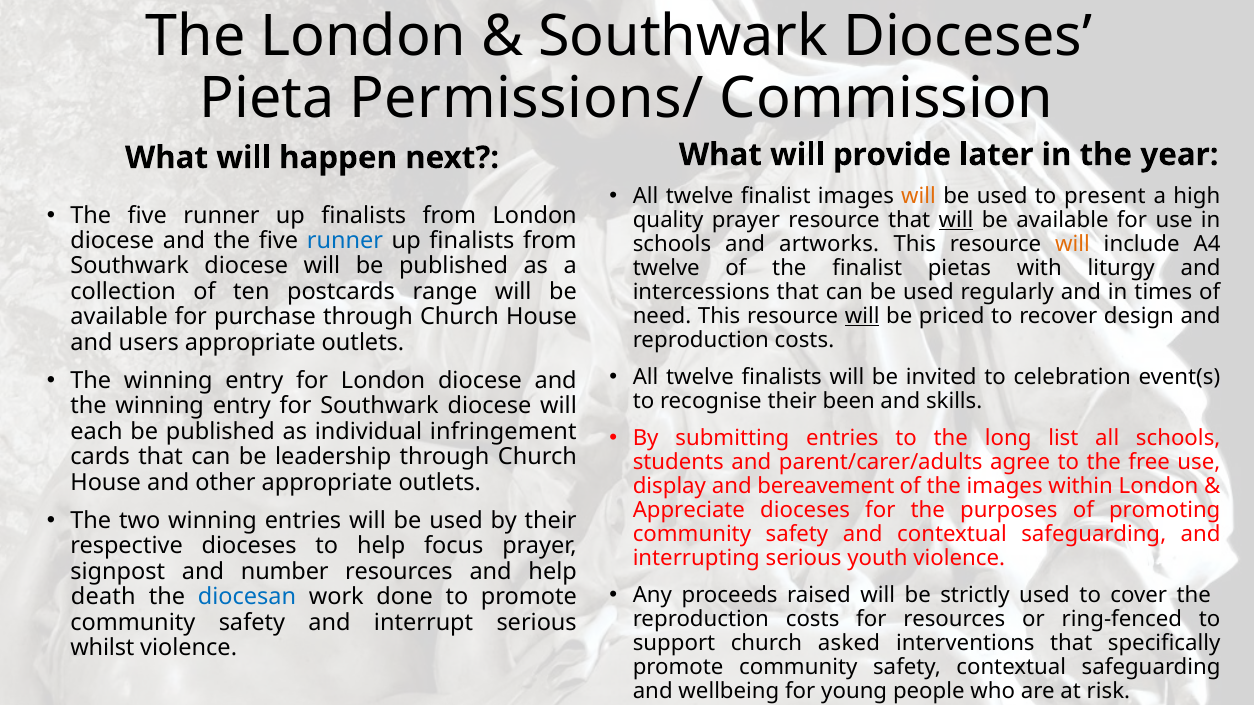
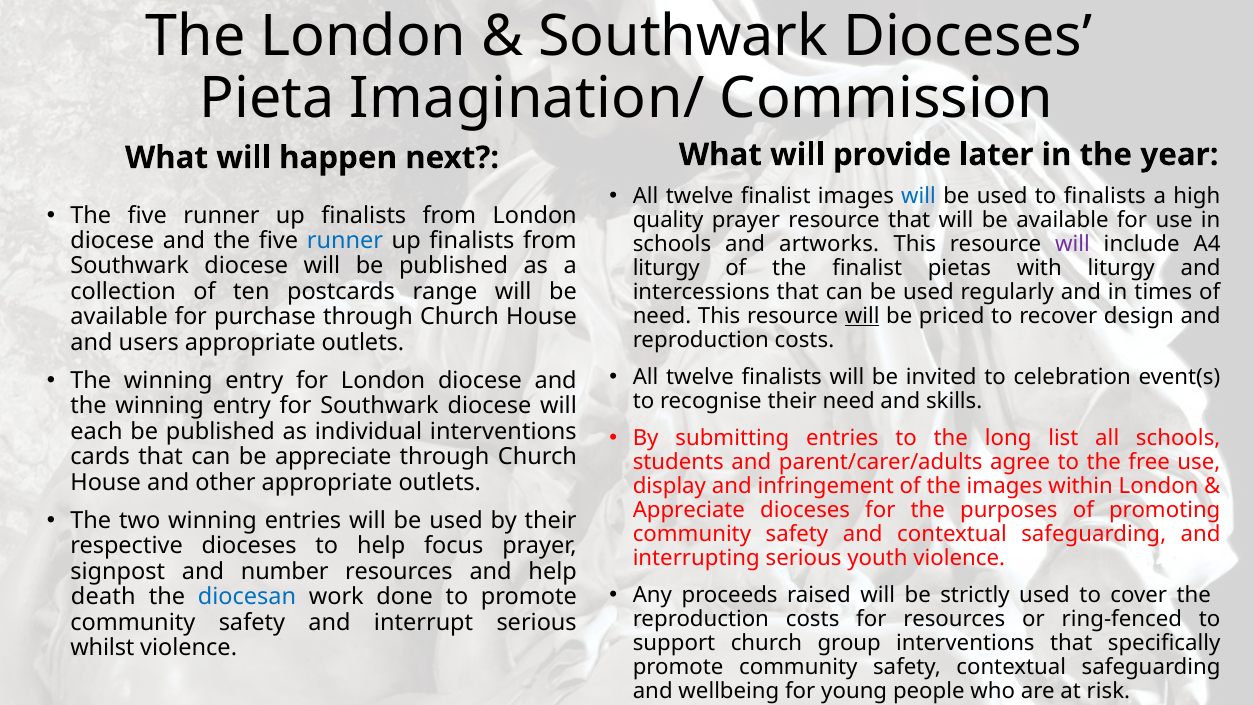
Permissions/: Permissions/ -> Imagination/
will at (918, 196) colour: orange -> blue
to present: present -> finalists
will at (956, 220) underline: present -> none
will at (1072, 244) colour: orange -> purple
twelve at (666, 268): twelve -> liturgy
their been: been -> need
individual infringement: infringement -> interventions
be leadership: leadership -> appreciate
bereavement: bereavement -> infringement
asked: asked -> group
